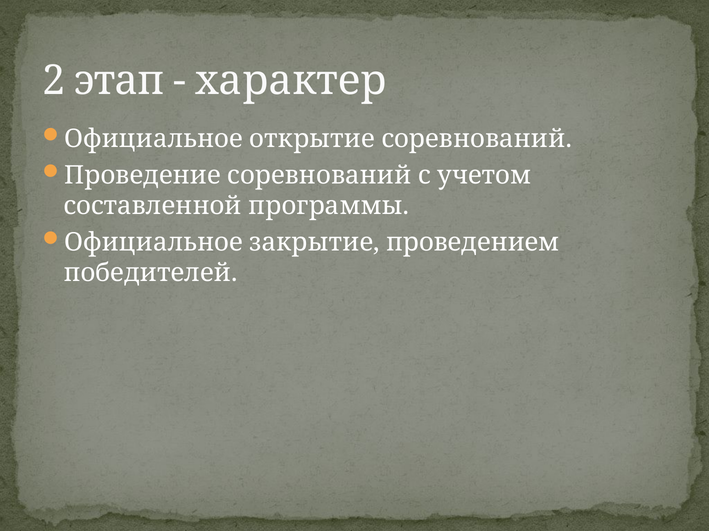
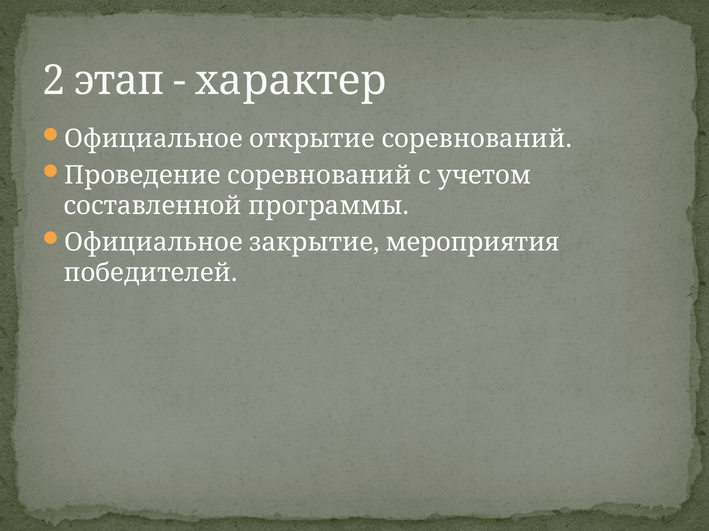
проведением: проведением -> мероприятия
